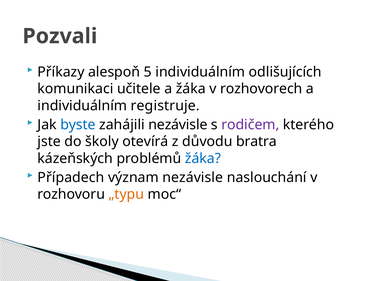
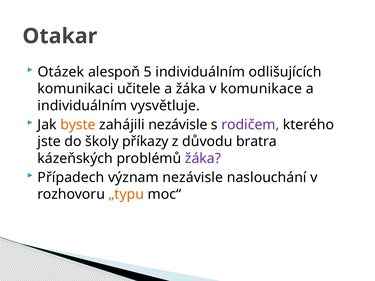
Pozvali: Pozvali -> Otakar
Příkazy: Příkazy -> Otázek
rozhovorech: rozhovorech -> komunikace
registruje: registruje -> vysvětluje
byste colour: blue -> orange
otevírá: otevírá -> příkazy
žáka at (203, 159) colour: blue -> purple
